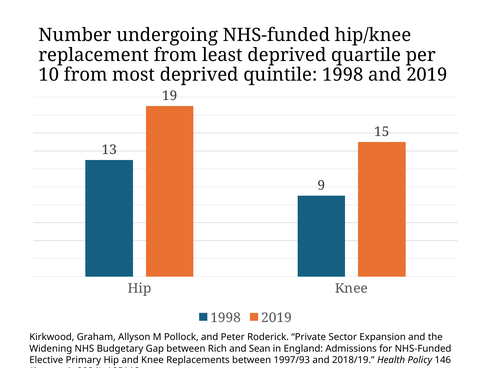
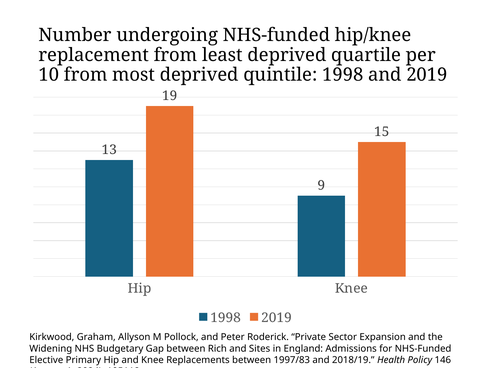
Sean: Sean -> Sites
1997/93: 1997/93 -> 1997/83
